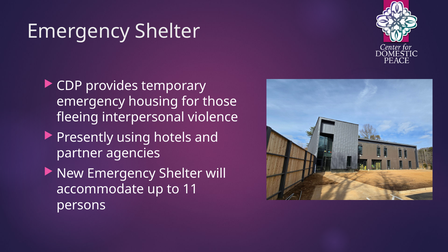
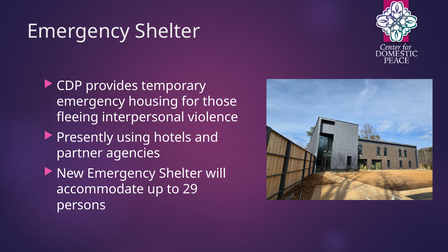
11: 11 -> 29
